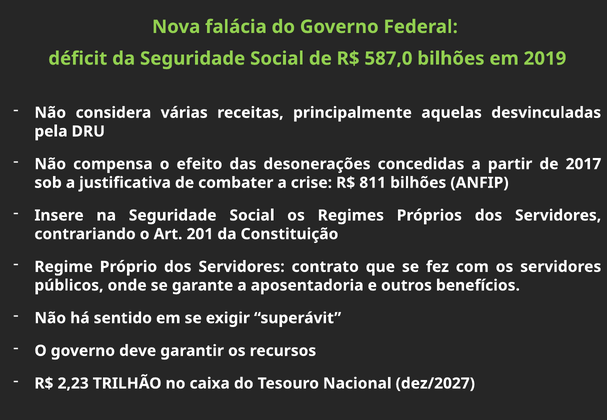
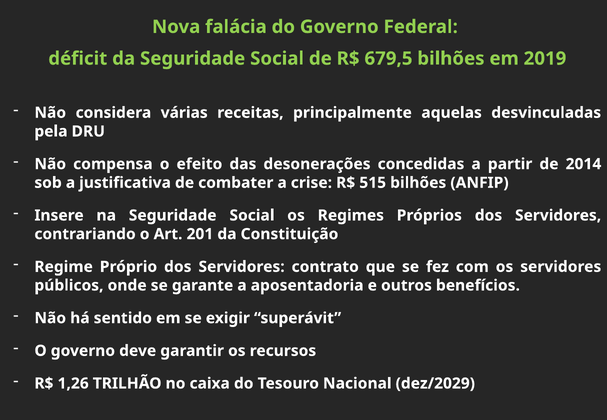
587,0: 587,0 -> 679,5
2017: 2017 -> 2014
811: 811 -> 515
2,23: 2,23 -> 1,26
dez/2027: dez/2027 -> dez/2029
